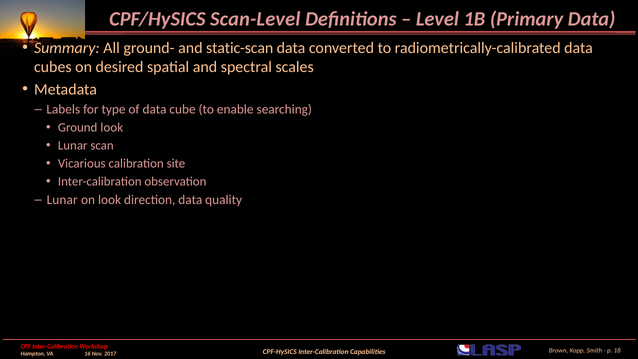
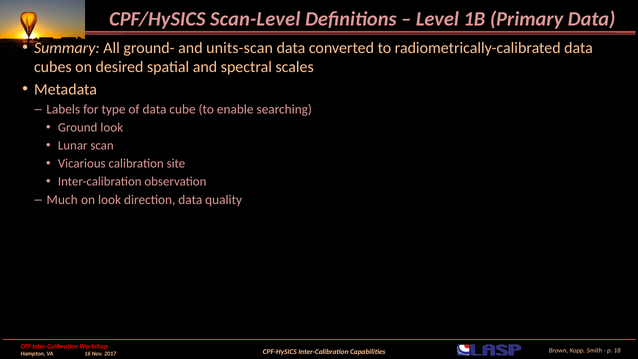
static-scan: static-scan -> units-scan
Lunar at (62, 200): Lunar -> Much
